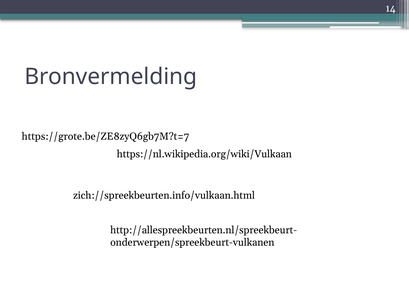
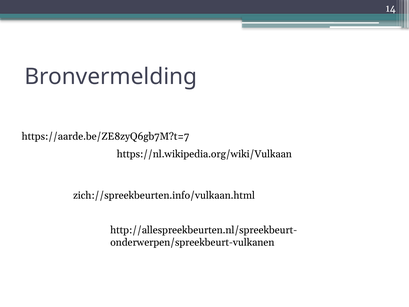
https://grote.be/ZE8zyQ6gb7M?t=7: https://grote.be/ZE8zyQ6gb7M?t=7 -> https://aarde.be/ZE8zyQ6gb7M?t=7
